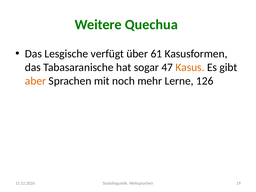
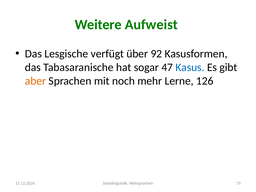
Quechua: Quechua -> Aufweist
61: 61 -> 92
Kasus colour: orange -> blue
